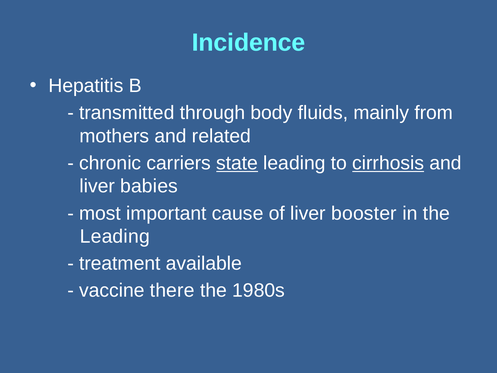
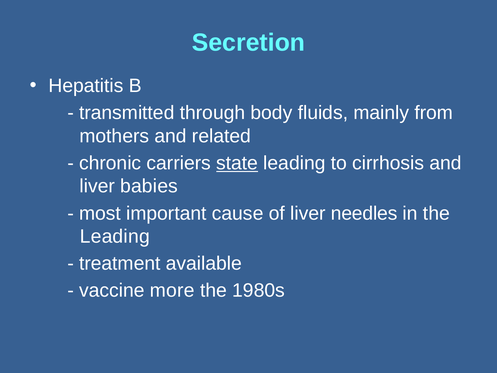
Incidence: Incidence -> Secretion
cirrhosis underline: present -> none
booster: booster -> needles
there: there -> more
